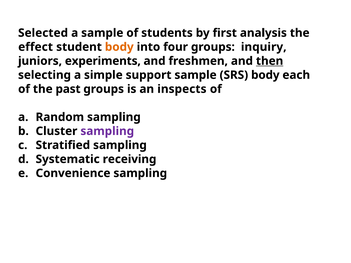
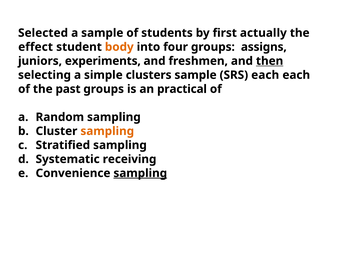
analysis: analysis -> actually
inquiry: inquiry -> assigns
support: support -> clusters
SRS body: body -> each
inspects: inspects -> practical
sampling at (107, 131) colour: purple -> orange
sampling at (140, 173) underline: none -> present
